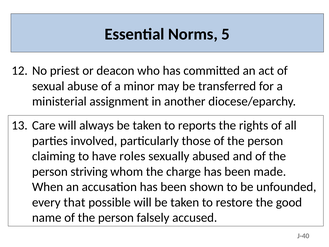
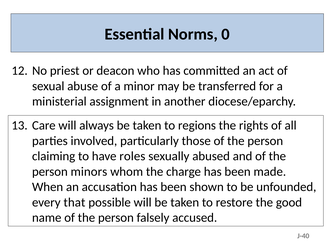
5: 5 -> 0
reports: reports -> regions
striving: striving -> minors
